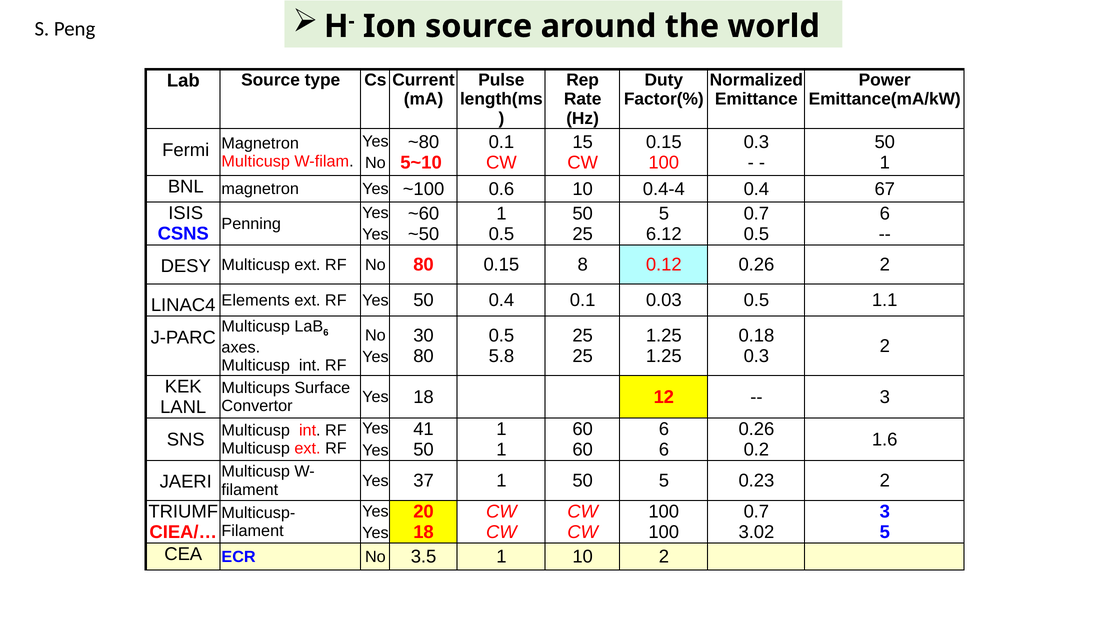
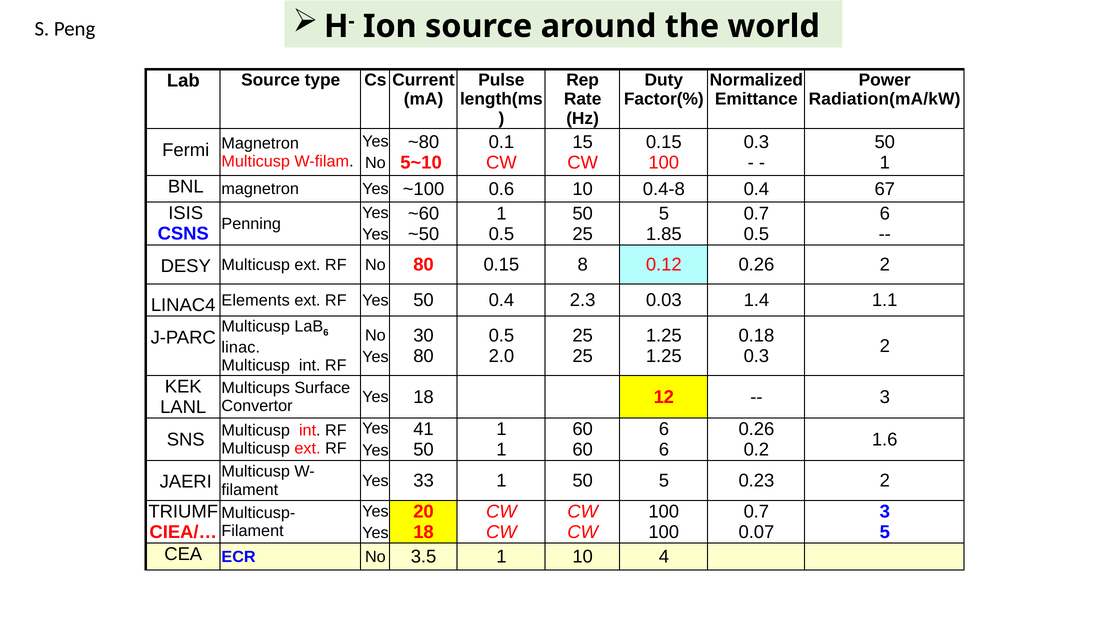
Emittance(mA/kW: Emittance(mA/kW -> Radiation(mA/kW
0.4-4: 0.4-4 -> 0.4-8
6.12: 6.12 -> 1.85
0.4 0.1: 0.1 -> 2.3
0.03 0.5: 0.5 -> 1.4
axes: axes -> linac
5.8: 5.8 -> 2.0
37: 37 -> 33
3.02: 3.02 -> 0.07
10 2: 2 -> 4
